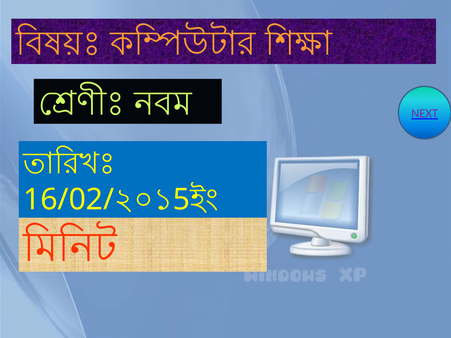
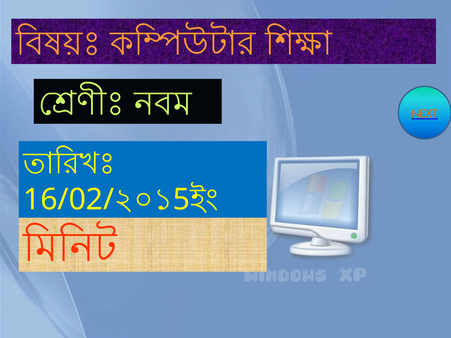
NEXT colour: purple -> orange
